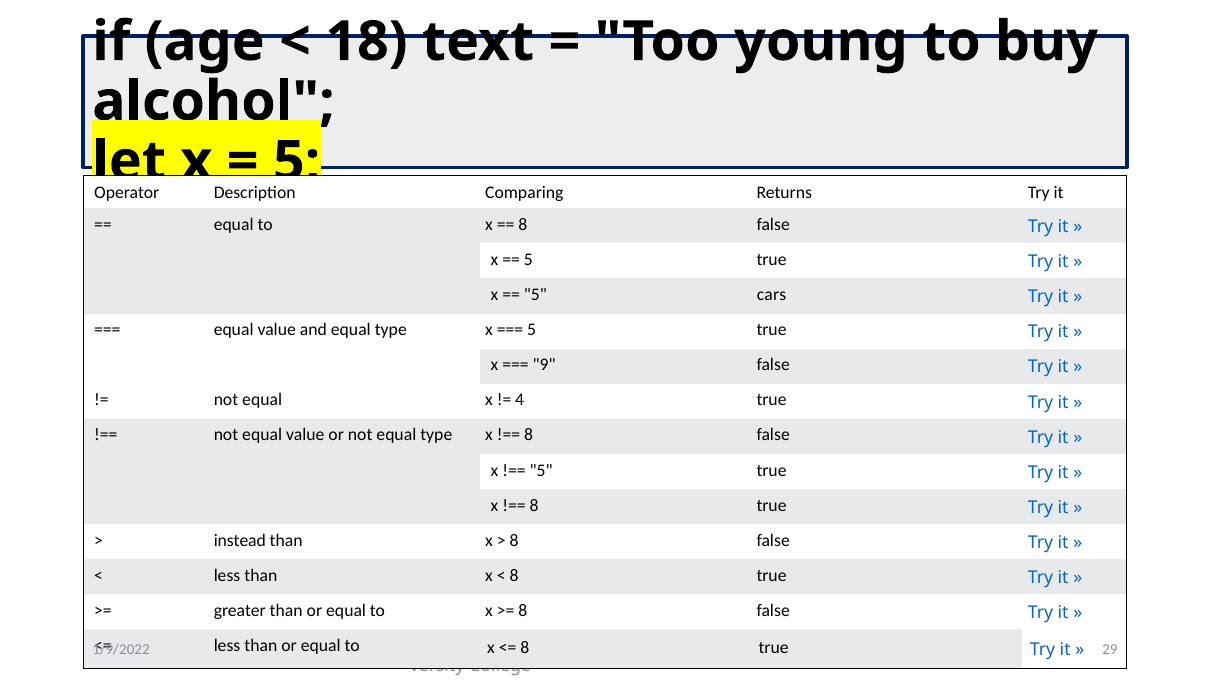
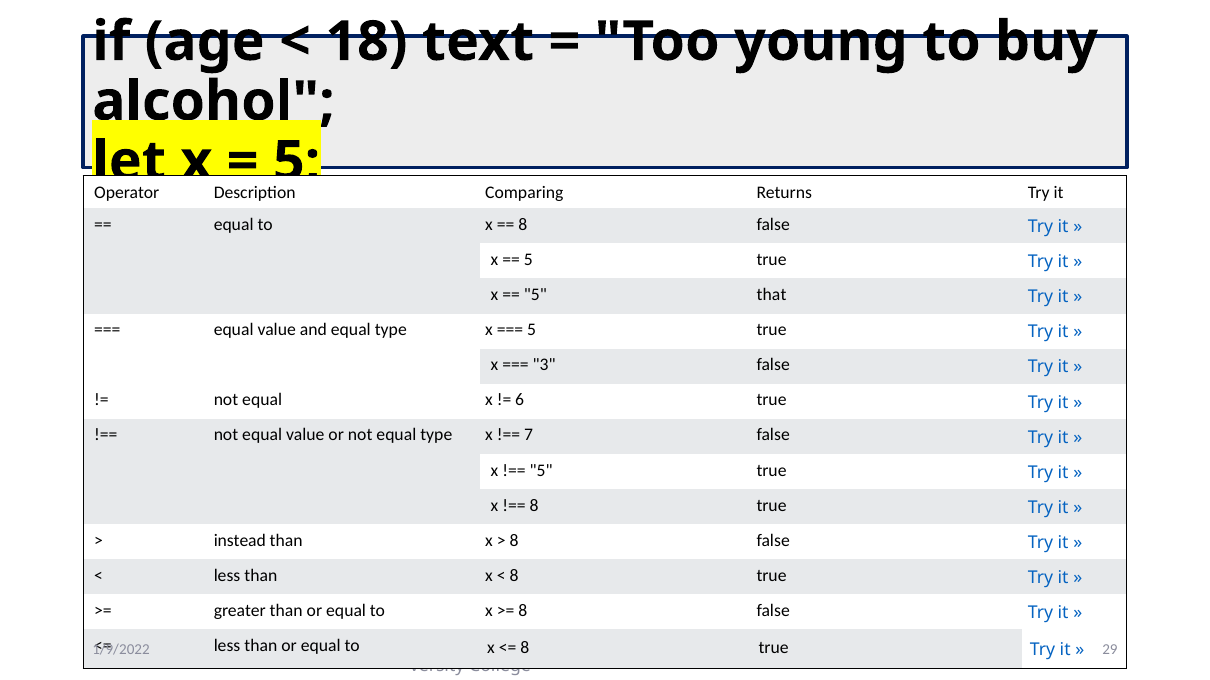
cars: cars -> that
9: 9 -> 3
4: 4 -> 6
8 at (529, 436): 8 -> 7
